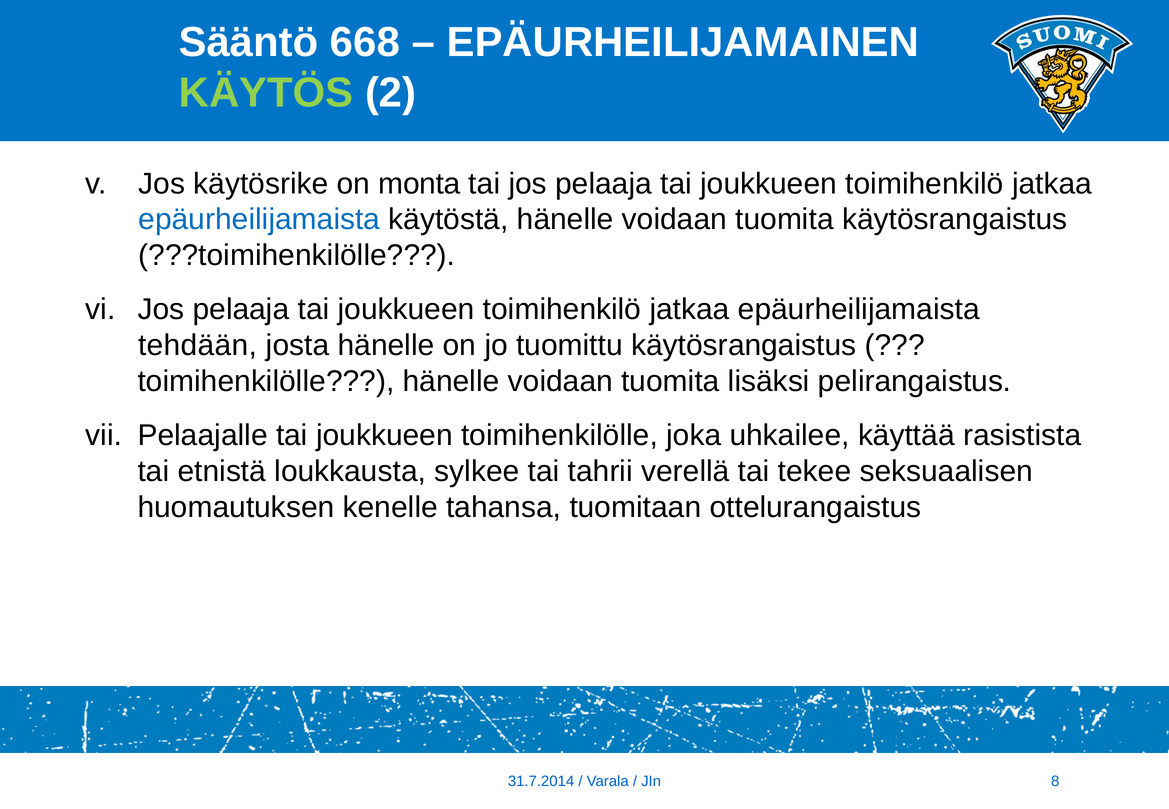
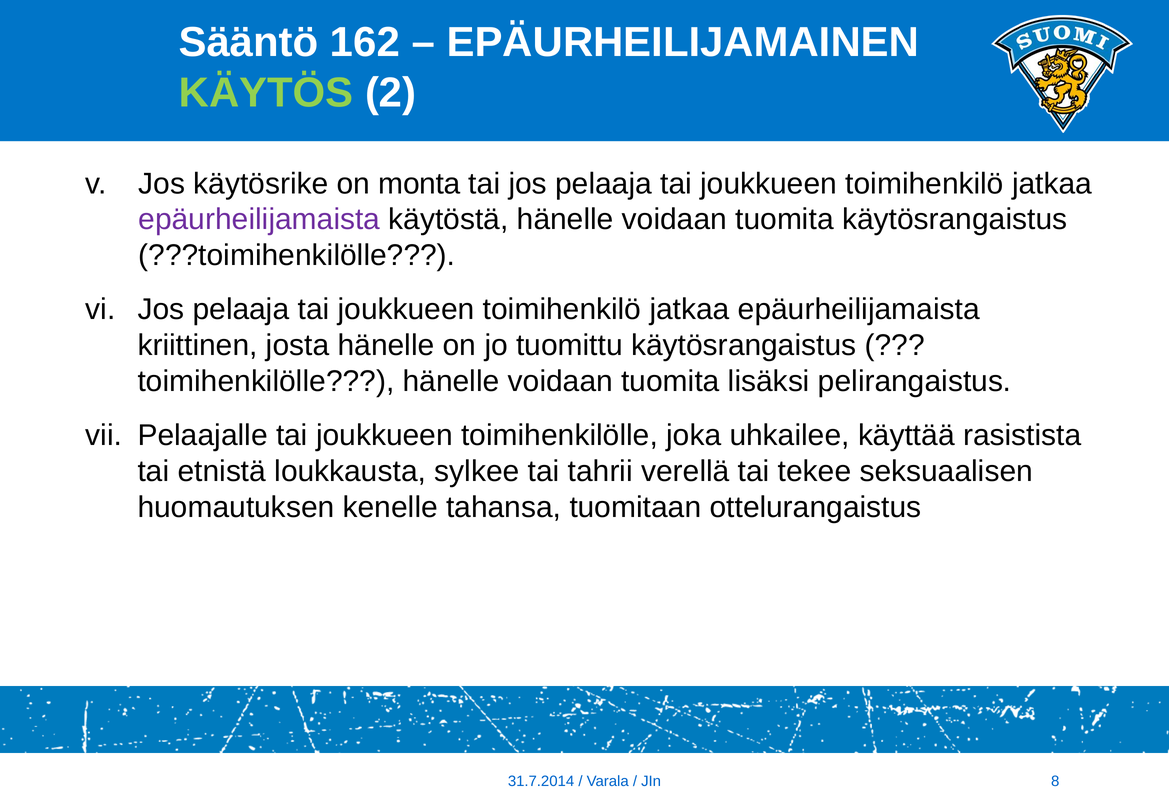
668: 668 -> 162
epäurheilijamaista at (259, 220) colour: blue -> purple
tehdään: tehdään -> kriittinen
